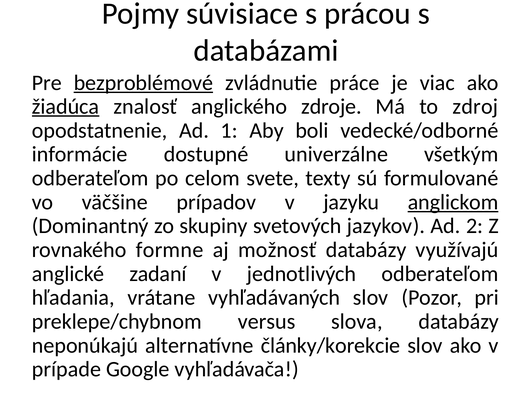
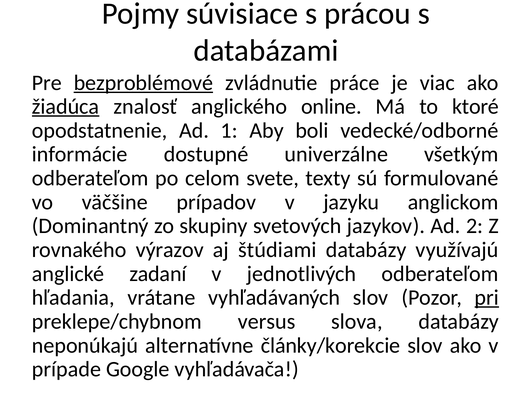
zdroje: zdroje -> online
zdroj: zdroj -> ktoré
anglickom underline: present -> none
formne: formne -> výrazov
možnosť: možnosť -> štúdiami
pri underline: none -> present
